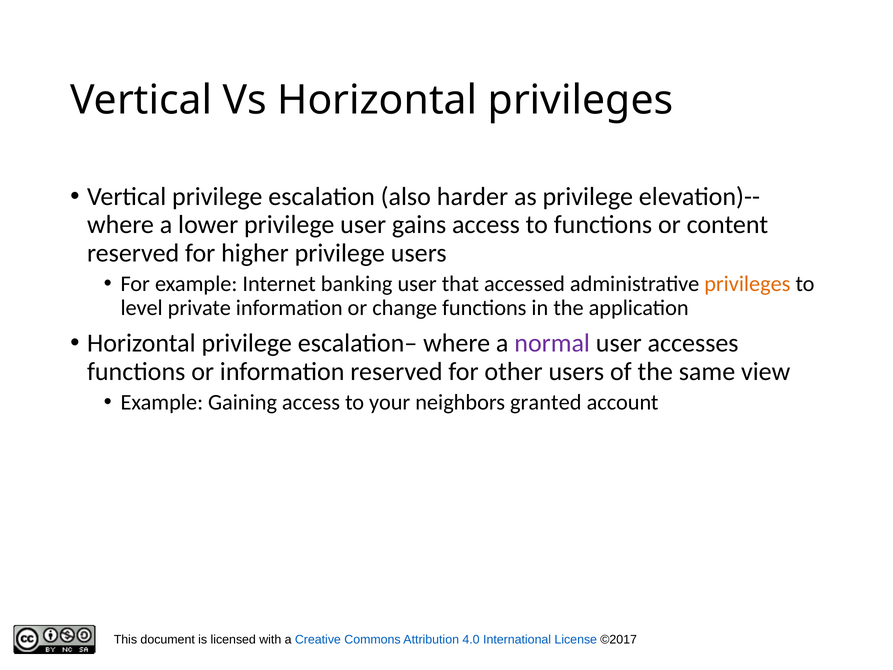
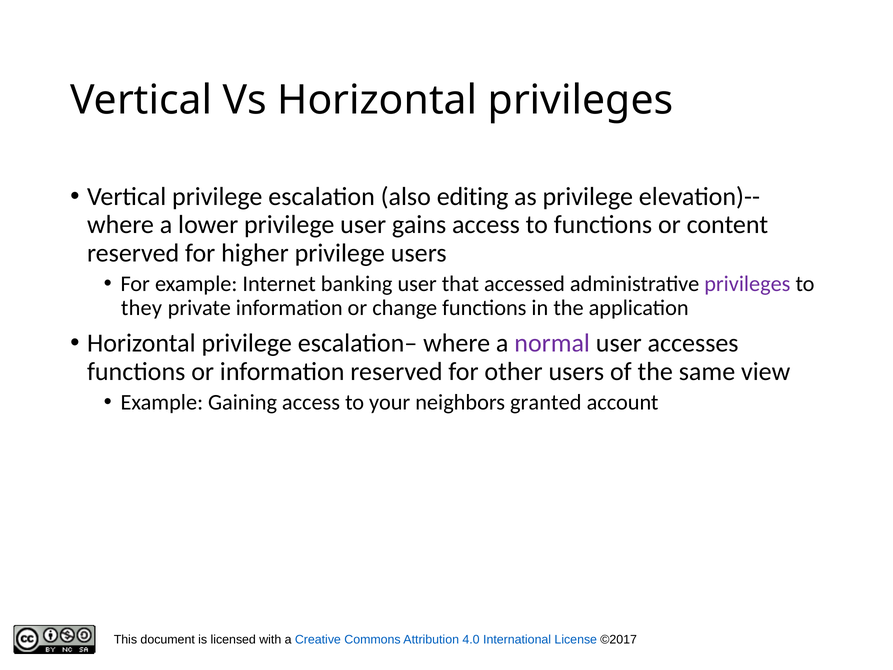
harder: harder -> editing
privileges at (747, 284) colour: orange -> purple
level: level -> they
